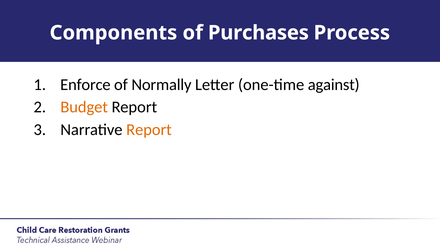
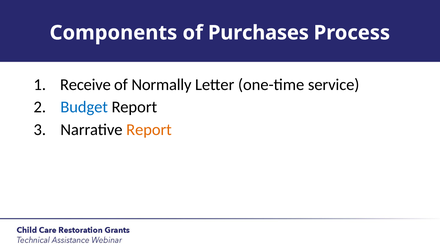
Enforce: Enforce -> Receive
against: against -> service
Budget colour: orange -> blue
